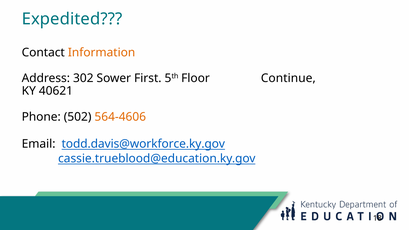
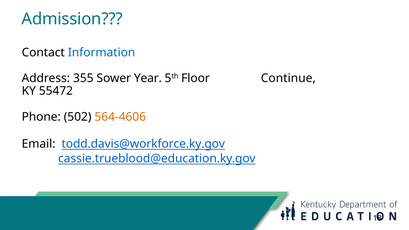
Expedited: Expedited -> Admission
Information colour: orange -> blue
302: 302 -> 355
First: First -> Year
40621: 40621 -> 55472
